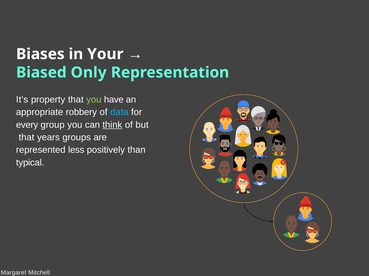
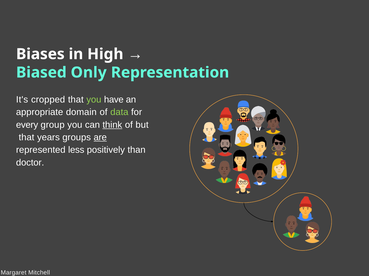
Your: Your -> High
property: property -> cropped
robbery: robbery -> domain
data colour: light blue -> light green
are underline: none -> present
typical: typical -> doctor
